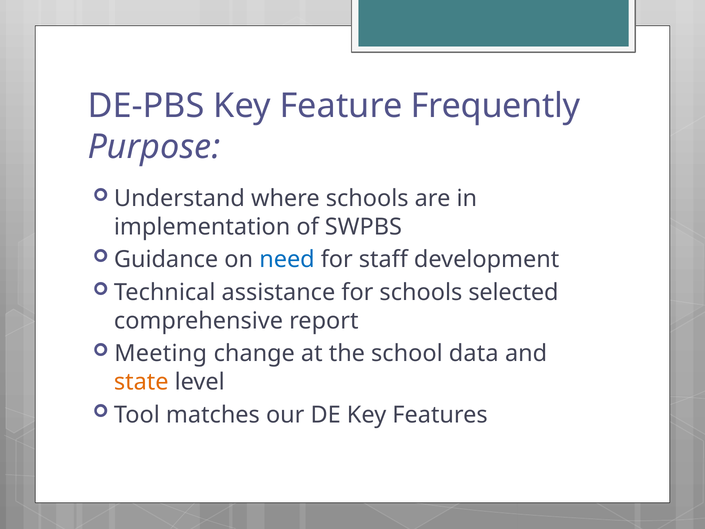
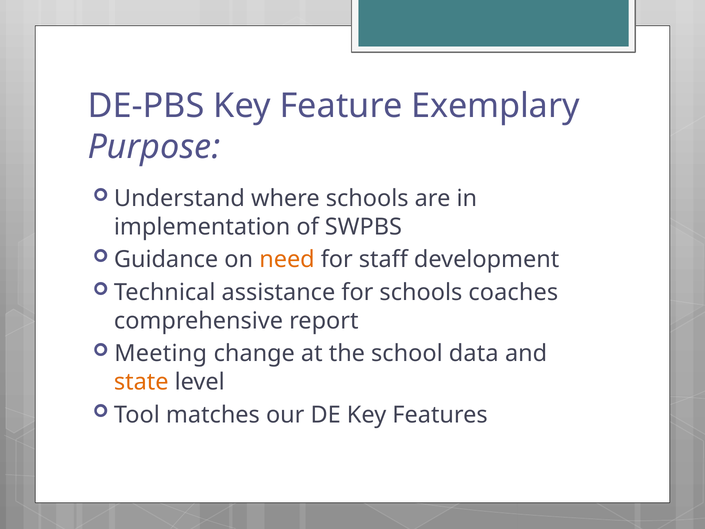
Frequently: Frequently -> Exemplary
need colour: blue -> orange
selected: selected -> coaches
